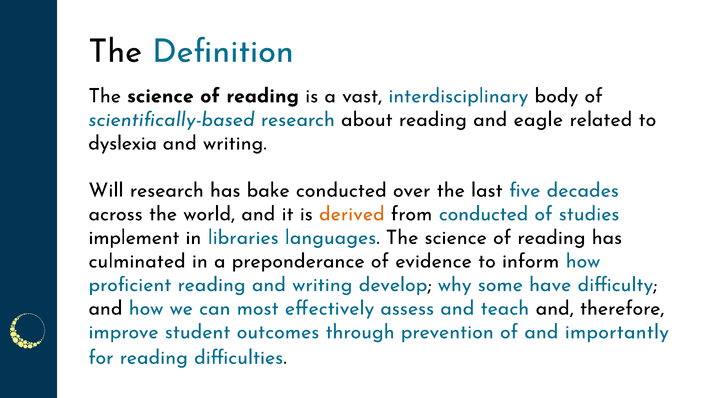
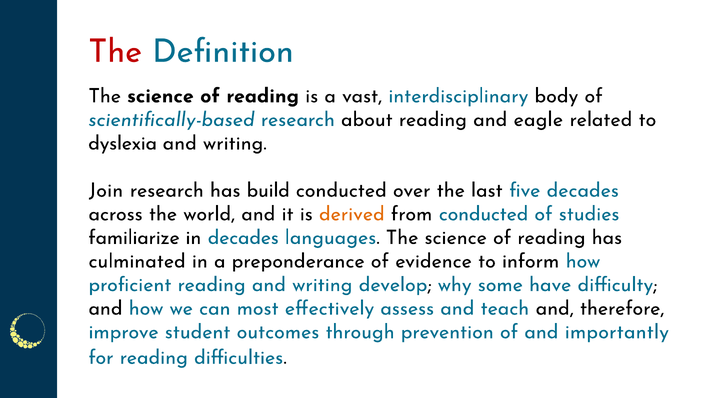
The at (115, 51) colour: black -> red
Will: Will -> Join
bake: bake -> build
implement: implement -> familiarize
in libraries: libraries -> decades
